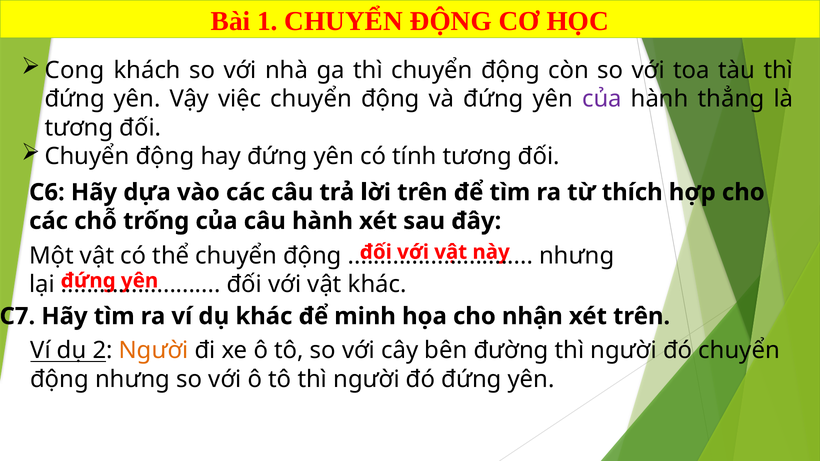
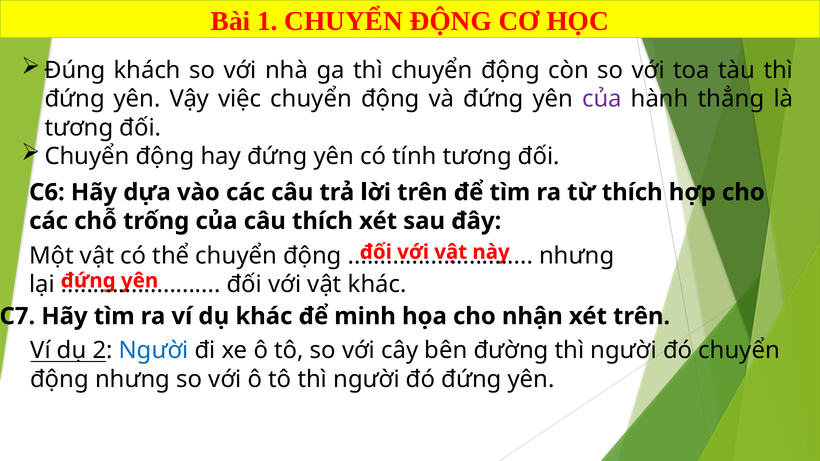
Cong: Cong -> Đúng
câu hành: hành -> thích
Người at (154, 351) colour: orange -> blue
